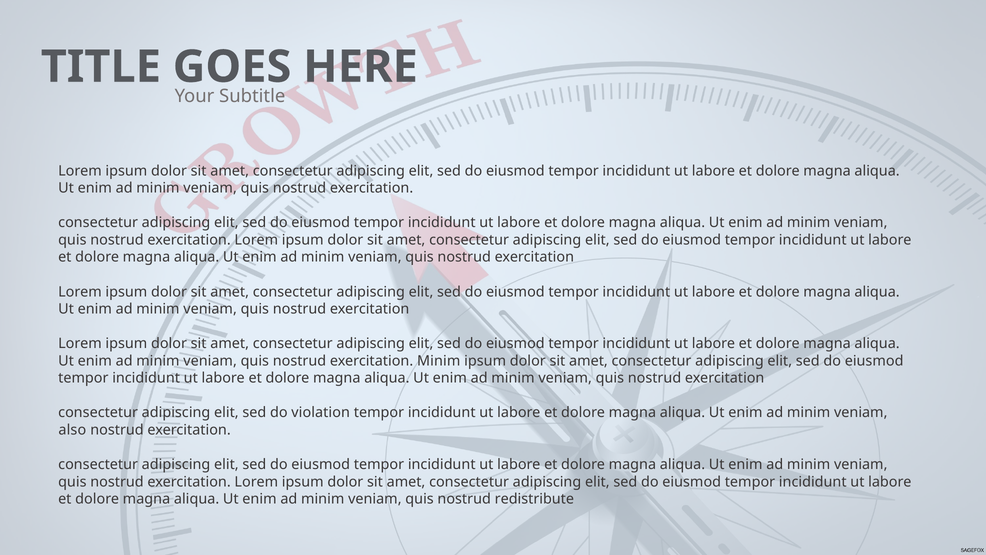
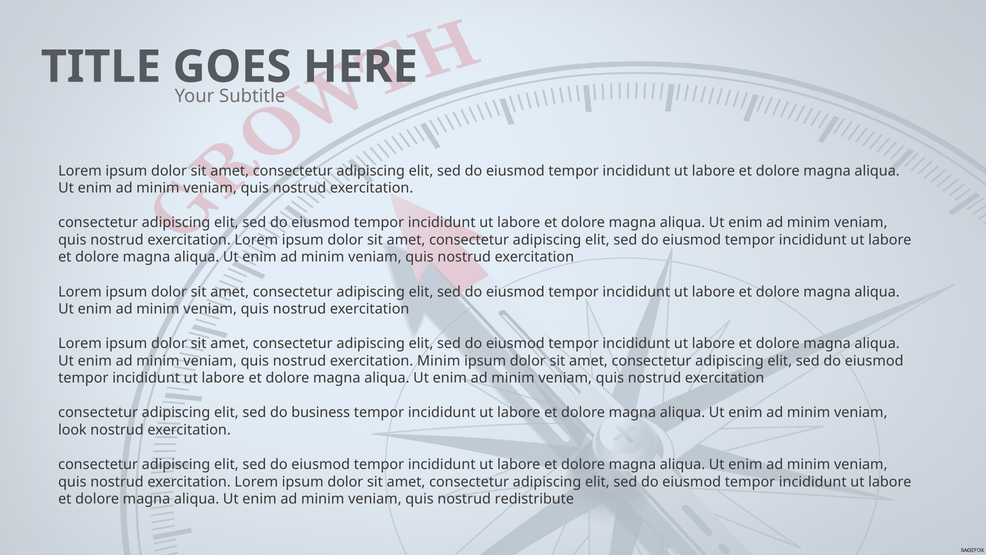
violation: violation -> business
also: also -> look
